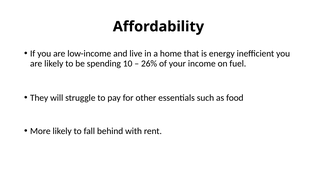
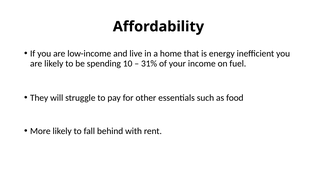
26%: 26% -> 31%
